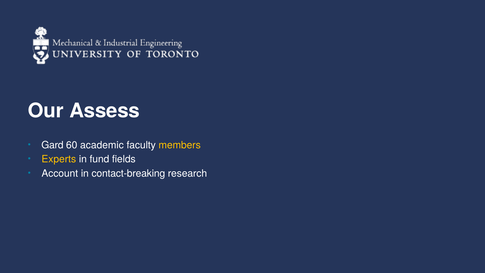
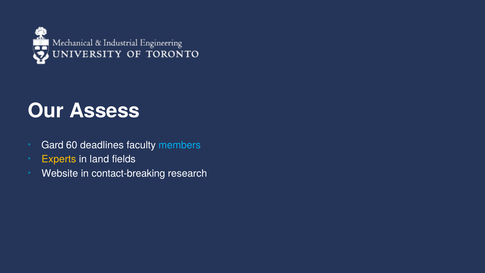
academic: academic -> deadlines
members colour: yellow -> light blue
fund: fund -> land
Account: Account -> Website
